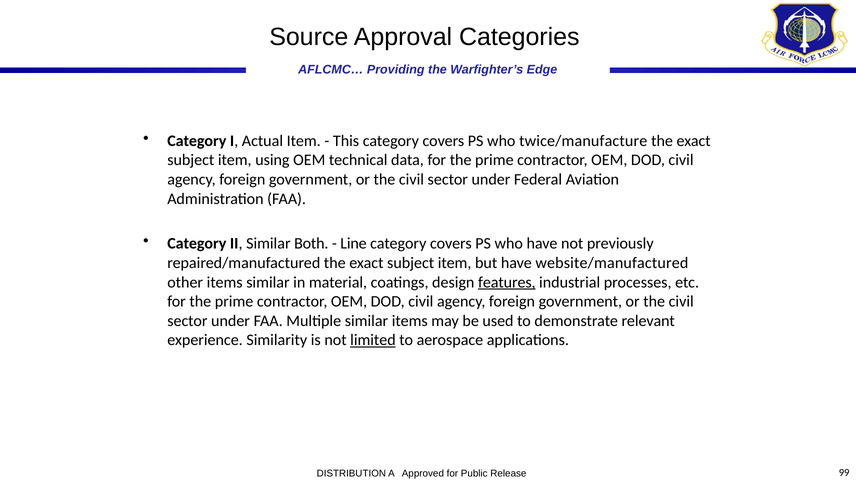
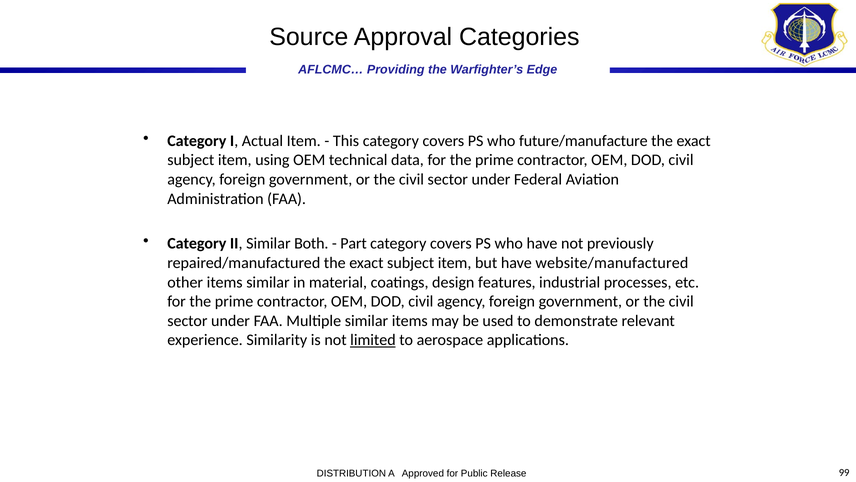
twice/manufacture: twice/manufacture -> future/manufacture
Line: Line -> Part
features underline: present -> none
